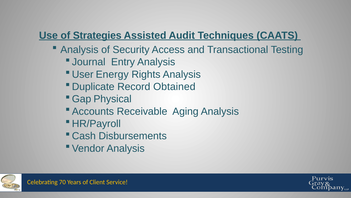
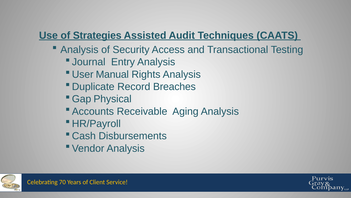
Energy: Energy -> Manual
Obtained: Obtained -> Breaches
